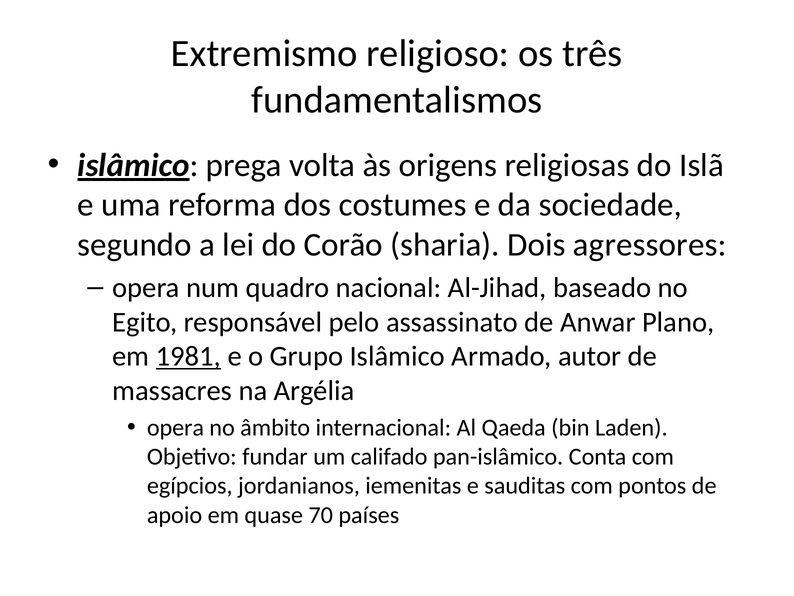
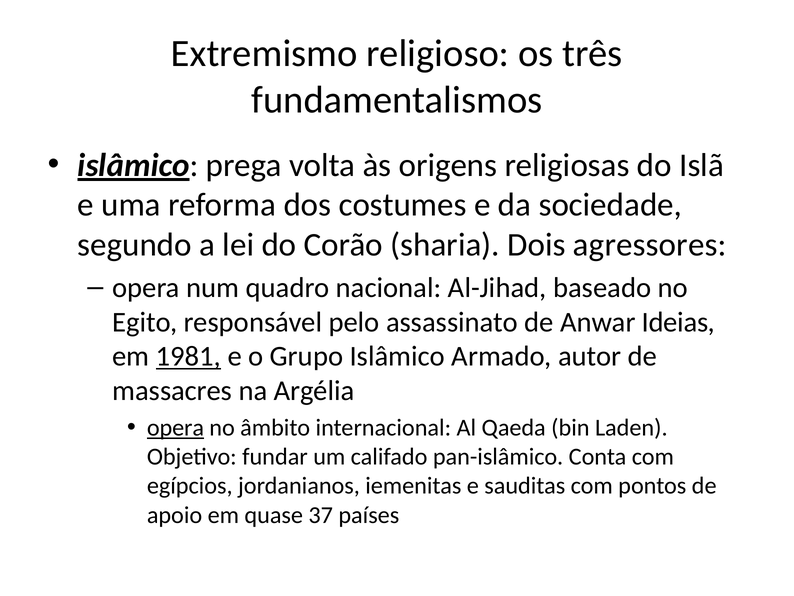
Plano: Plano -> Ideias
opera at (175, 427) underline: none -> present
70: 70 -> 37
